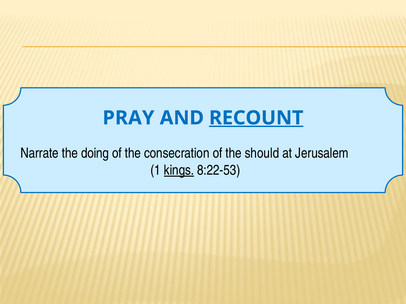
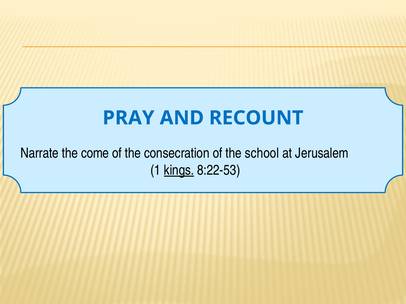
RECOUNT underline: present -> none
doing: doing -> come
should: should -> school
